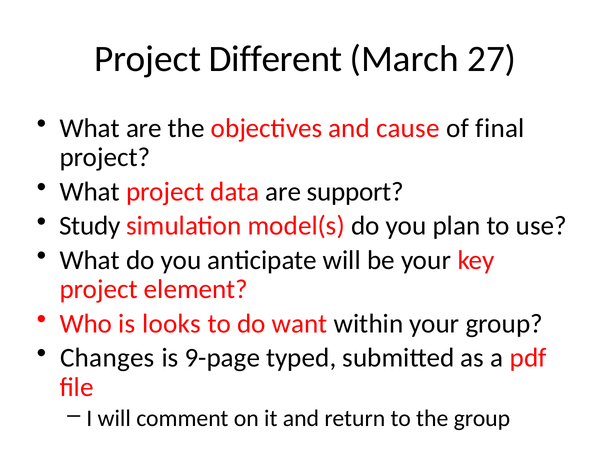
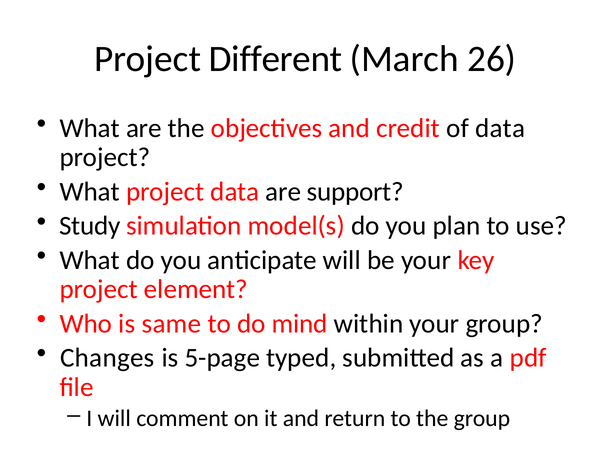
27: 27 -> 26
cause: cause -> credit
of final: final -> data
looks: looks -> same
want: want -> mind
9-page: 9-page -> 5-page
